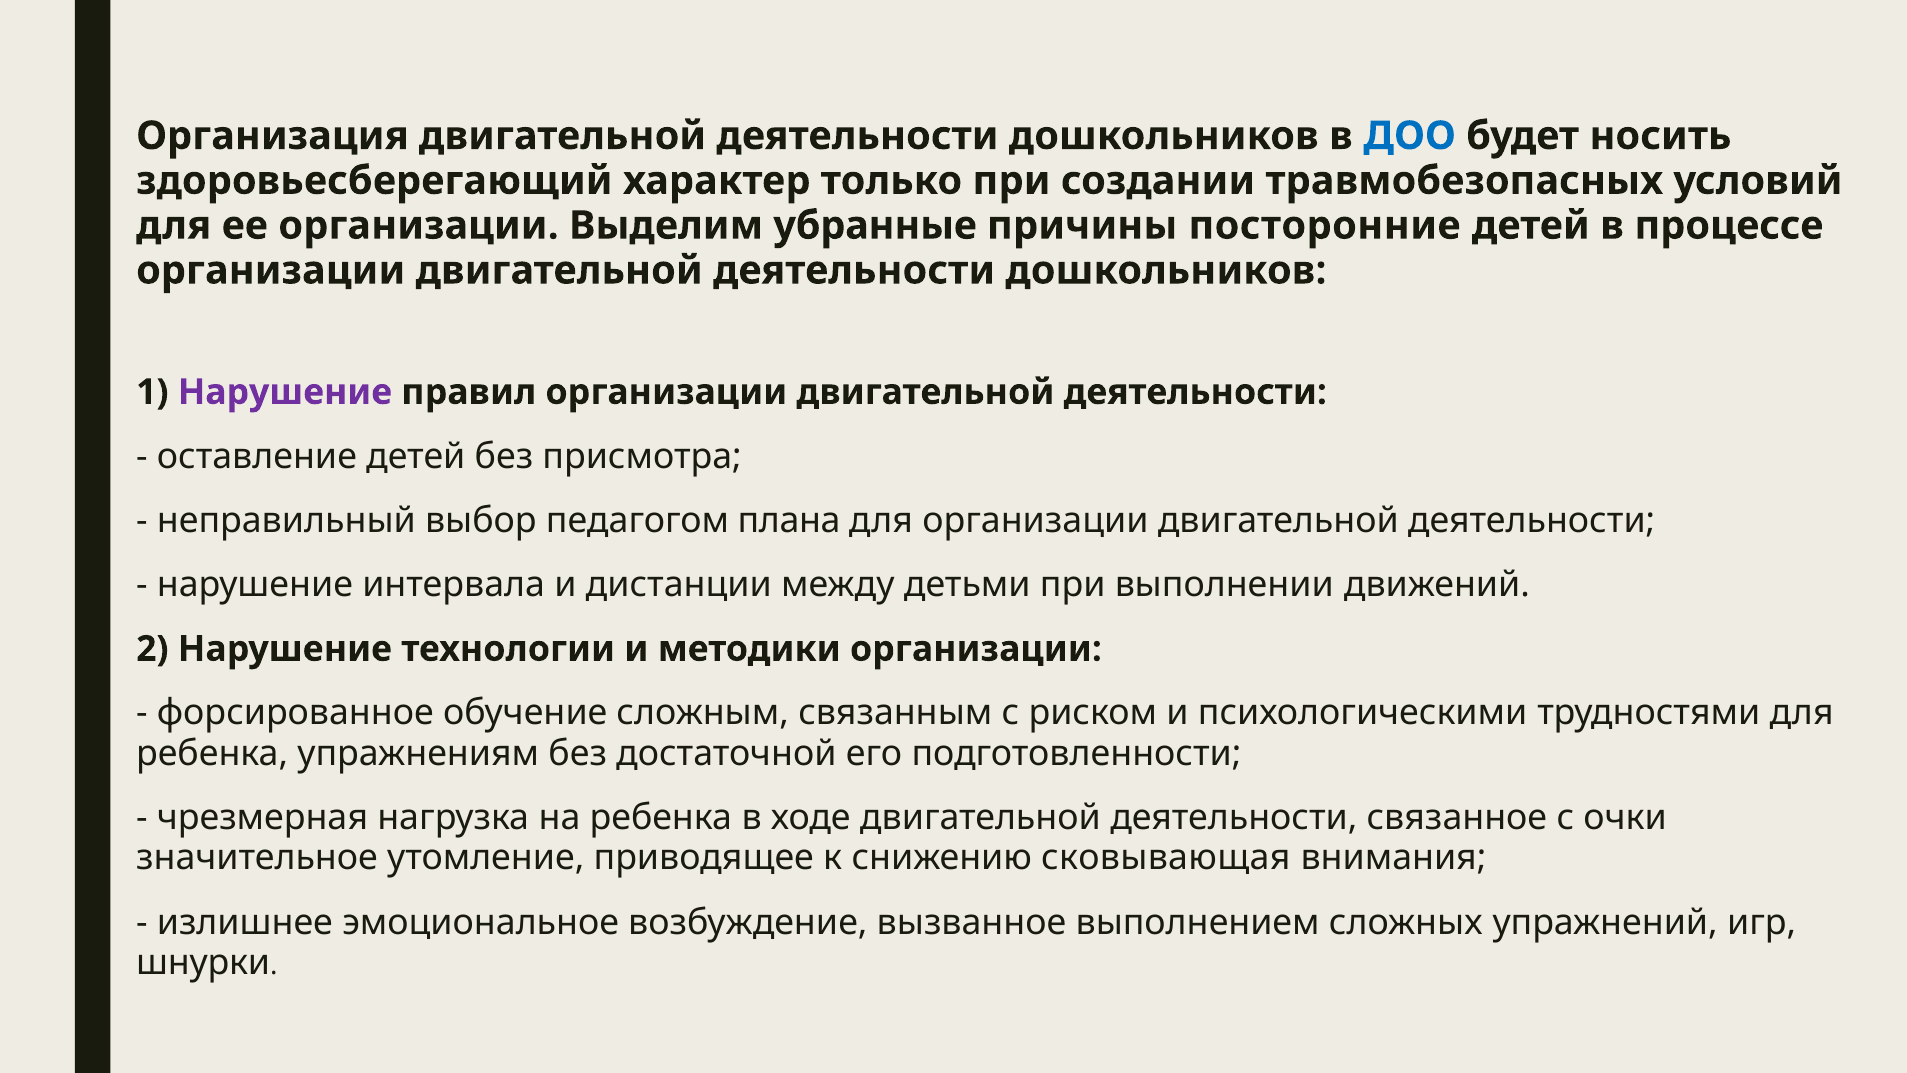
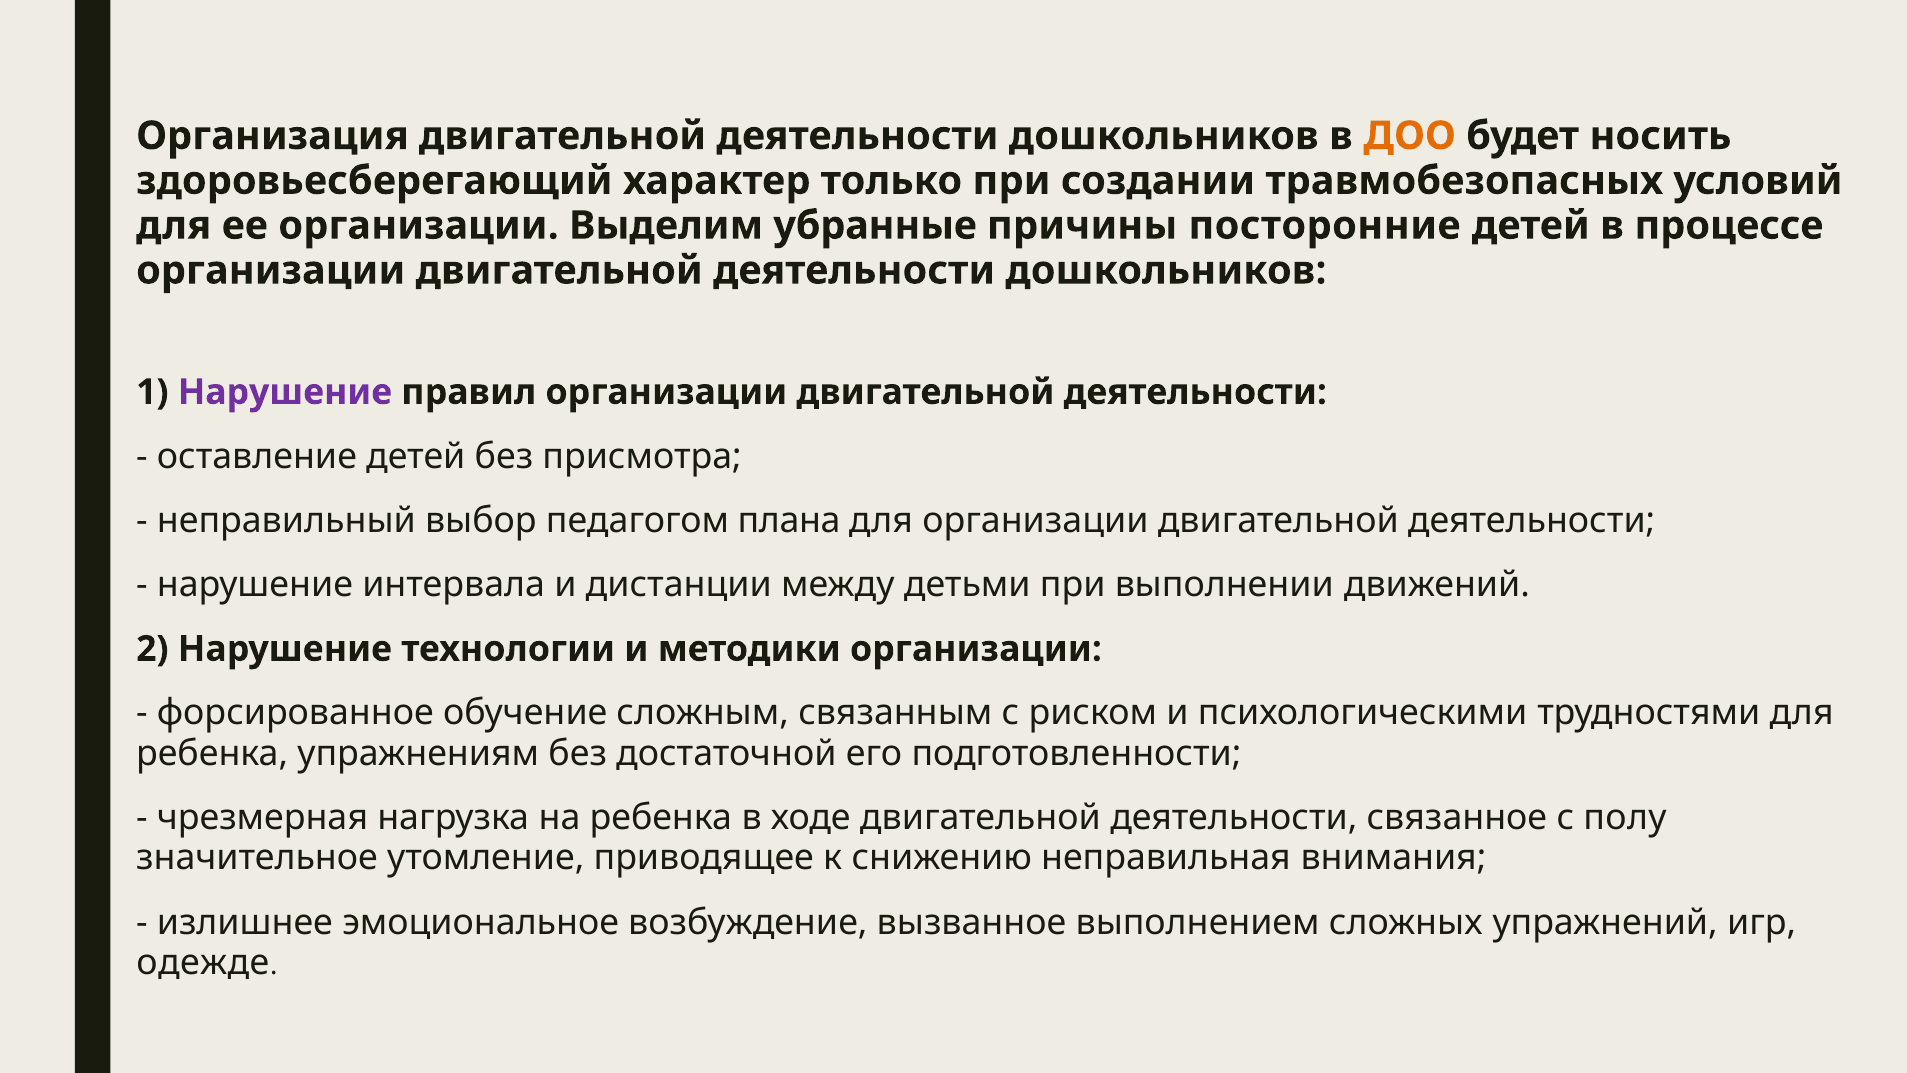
ДОО colour: blue -> orange
очки: очки -> полу
сковывающая: сковывающая -> неправильная
шнурки: шнурки -> одежде
